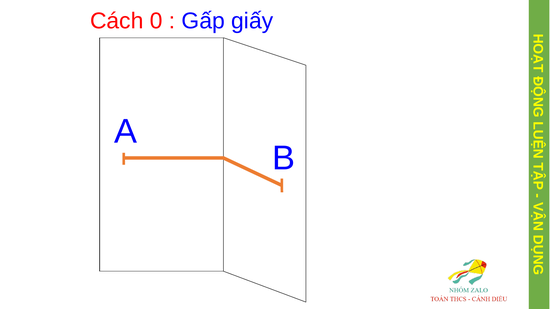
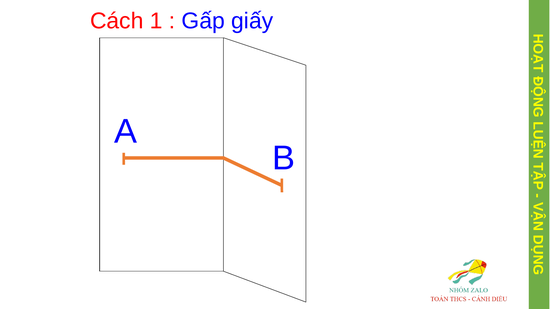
0: 0 -> 1
